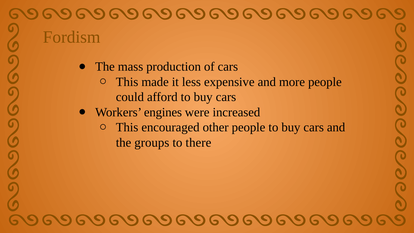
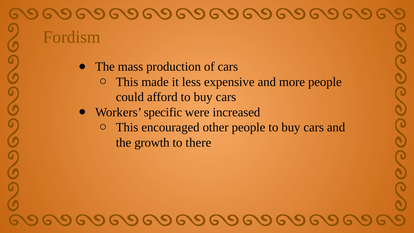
engines: engines -> specific
groups: groups -> growth
